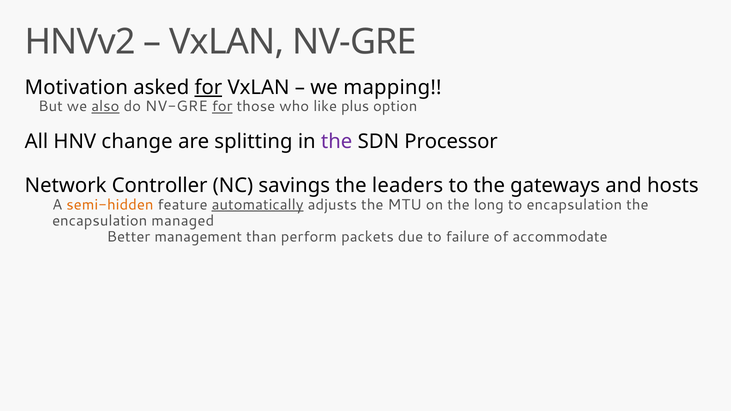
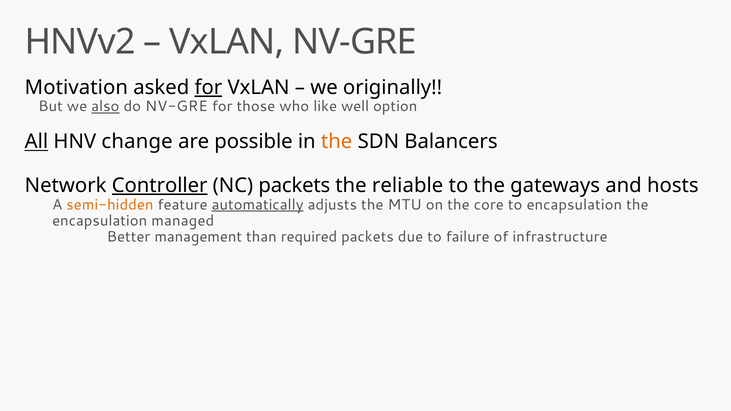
mapping: mapping -> originally
for at (222, 107) underline: present -> none
plus: plus -> well
All underline: none -> present
splitting: splitting -> possible
the at (337, 142) colour: purple -> orange
Processor: Processor -> Balancers
Controller underline: none -> present
NC savings: savings -> packets
leaders: leaders -> reliable
long: long -> core
perform: perform -> required
accommodate: accommodate -> infrastructure
